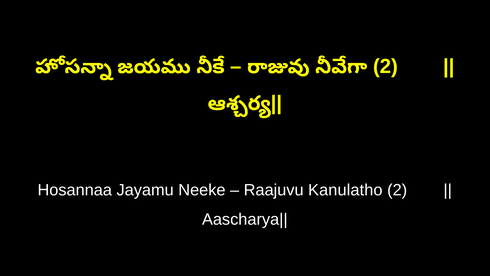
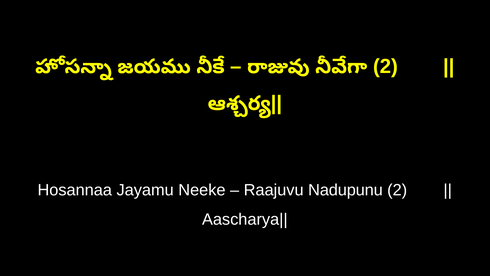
Kanulatho: Kanulatho -> Nadupunu
